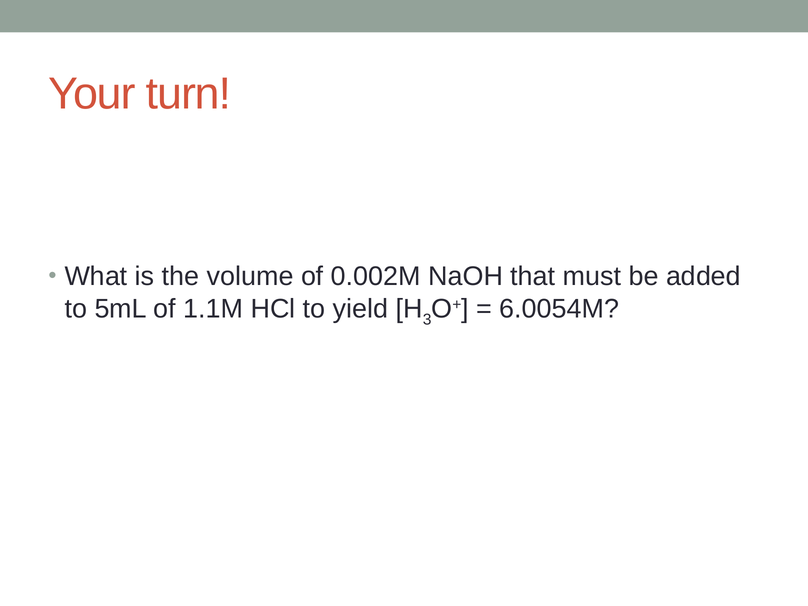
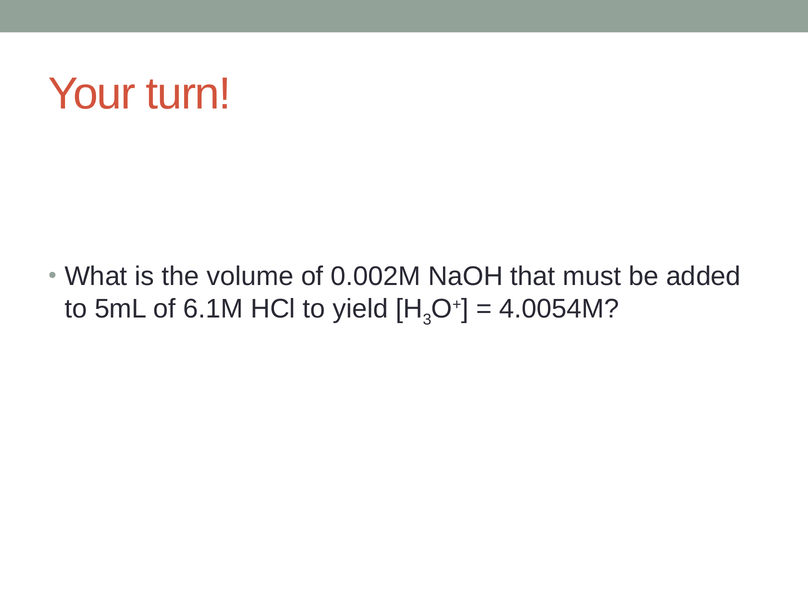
1.1M: 1.1M -> 6.1M
6.0054M: 6.0054M -> 4.0054M
